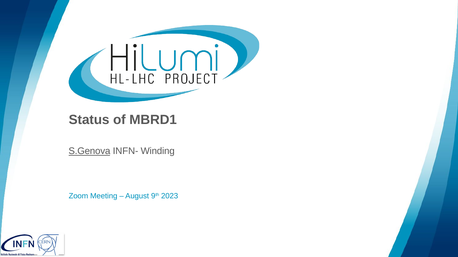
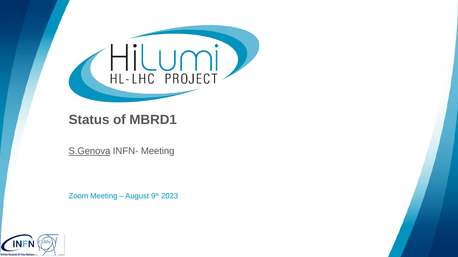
INFN- Winding: Winding -> Meeting
